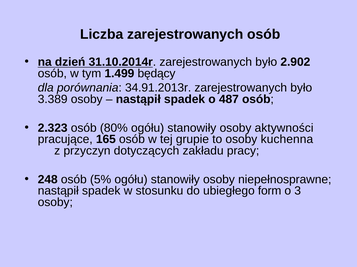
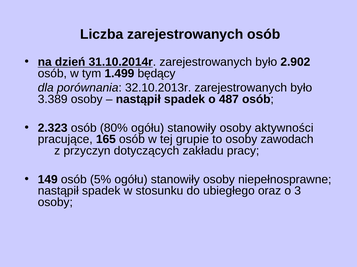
34.91.2013r: 34.91.2013r -> 32.10.2013r
kuchenna: kuchenna -> zawodach
248: 248 -> 149
form: form -> oraz
